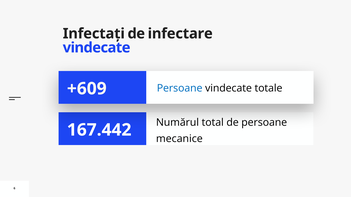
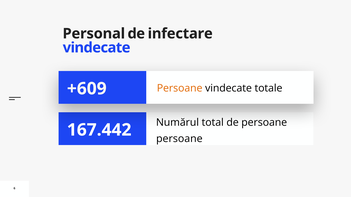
Infectați: Infectați -> Personal
Persoane at (180, 88) colour: blue -> orange
mecanice at (179, 139): mecanice -> persoane
